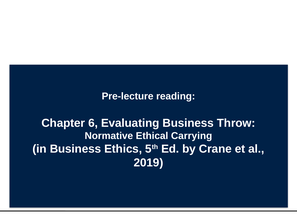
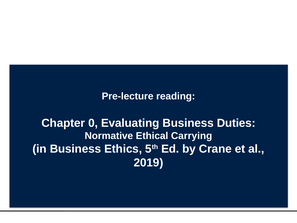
6: 6 -> 0
Throw: Throw -> Duties
